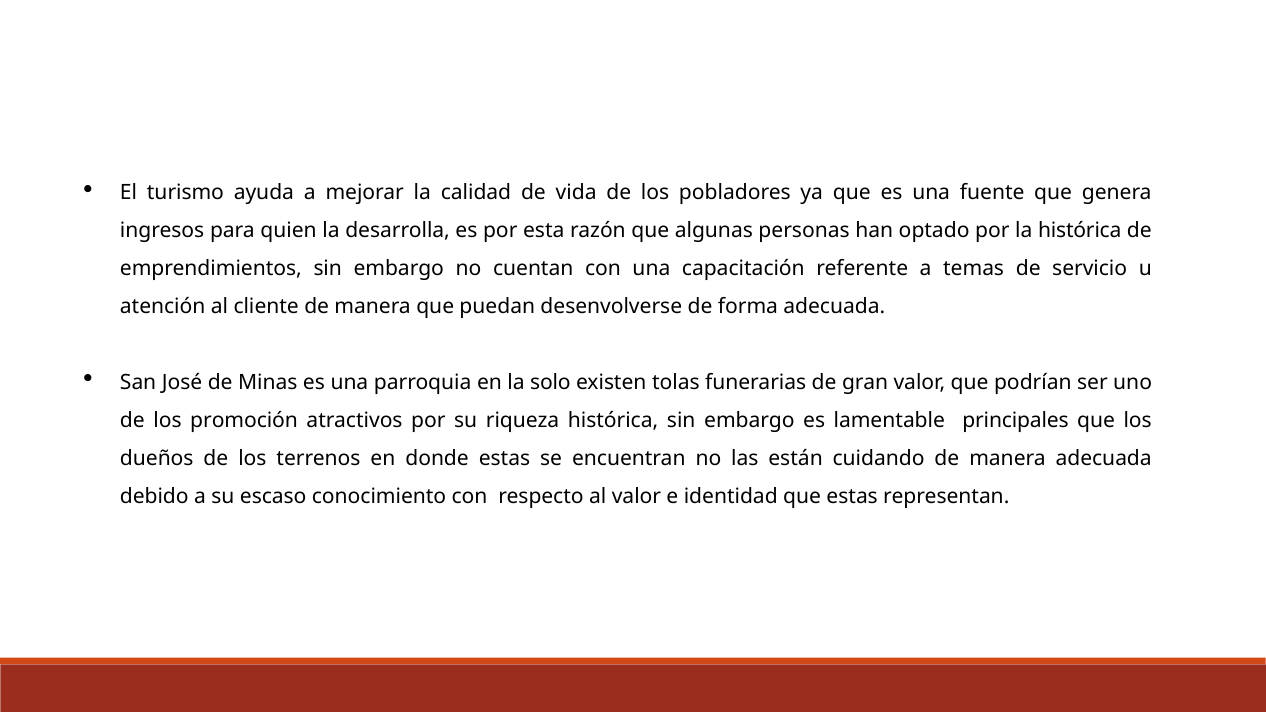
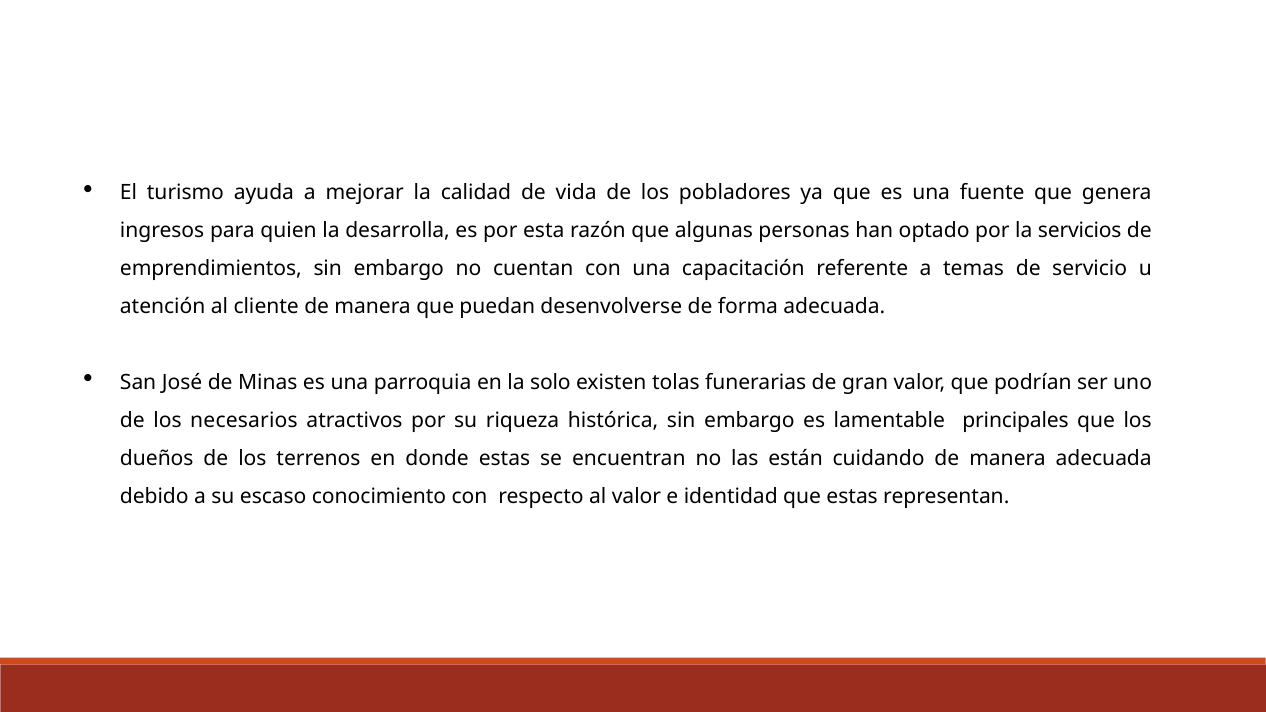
la histórica: histórica -> servicios
promoción: promoción -> necesarios
